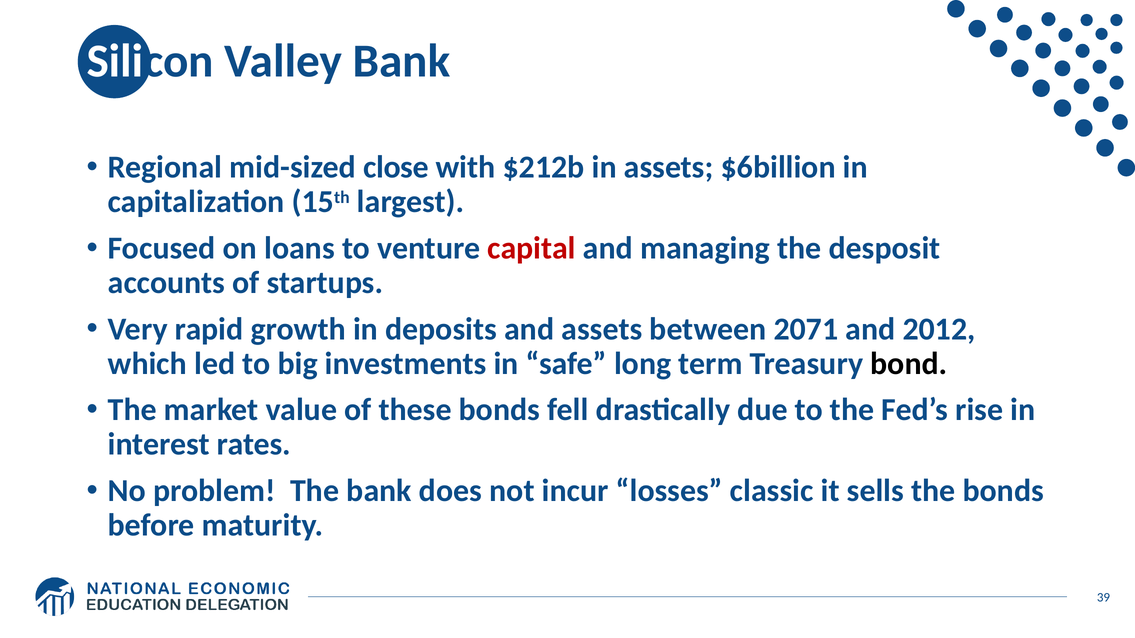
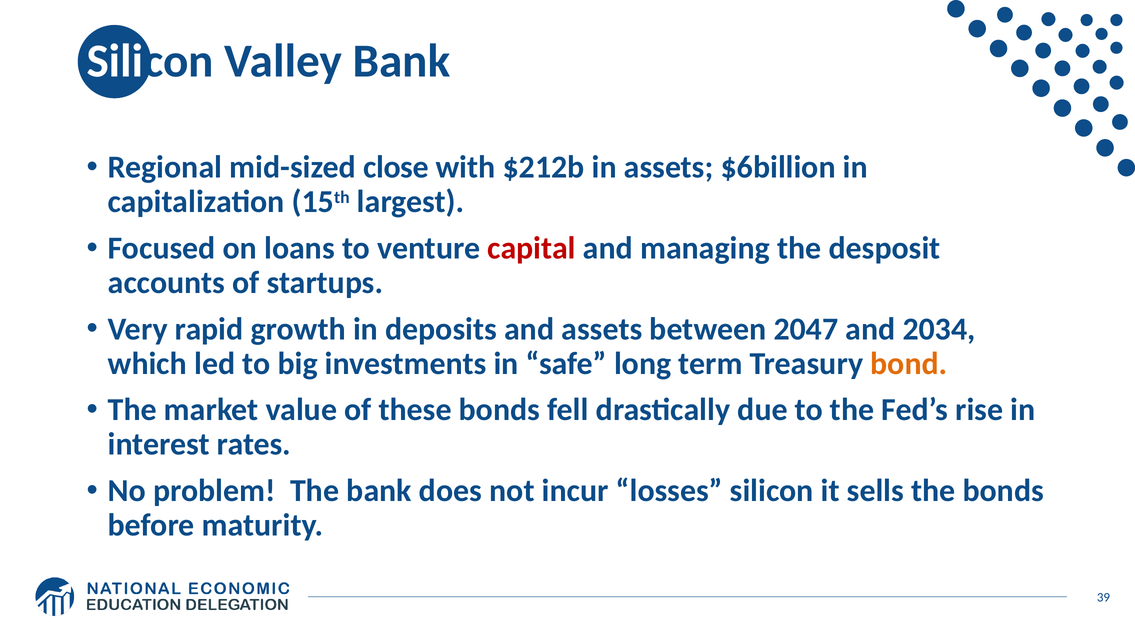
2071: 2071 -> 2047
2012: 2012 -> 2034
bond colour: black -> orange
losses classic: classic -> silicon
